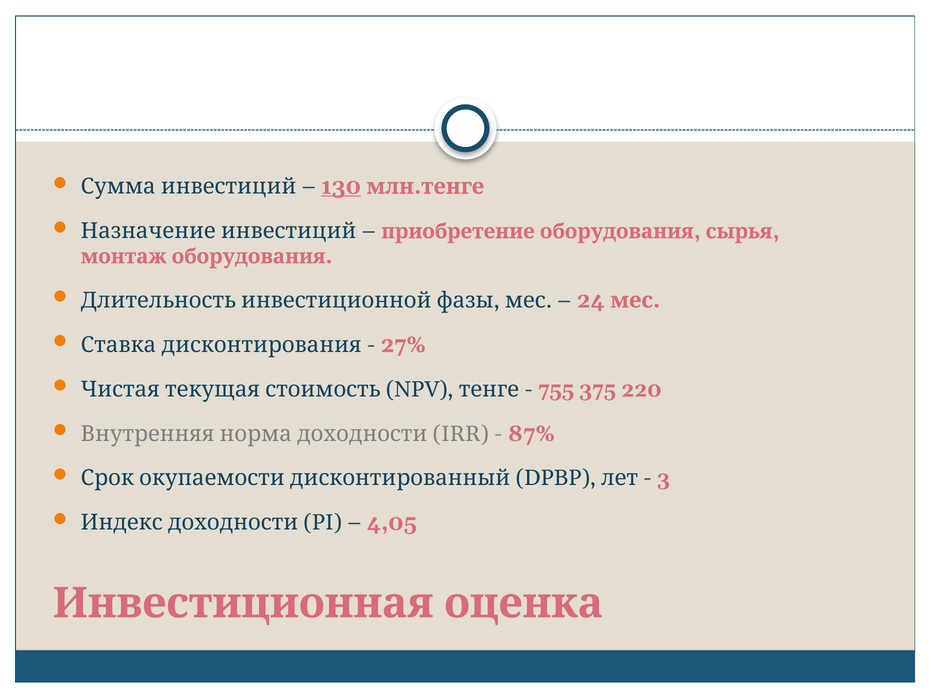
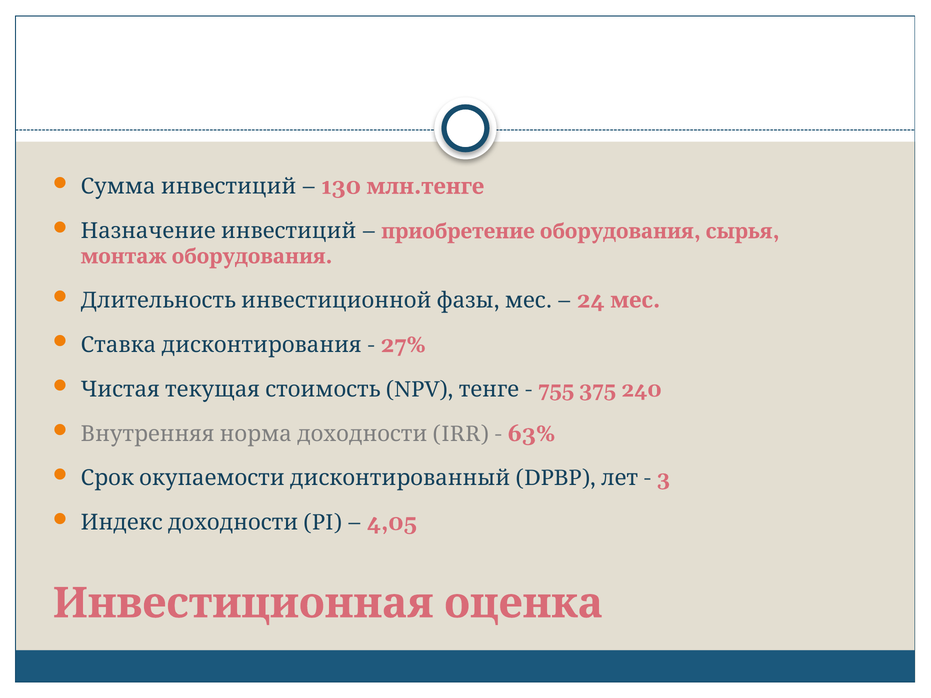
130 underline: present -> none
220: 220 -> 240
87%: 87% -> 63%
